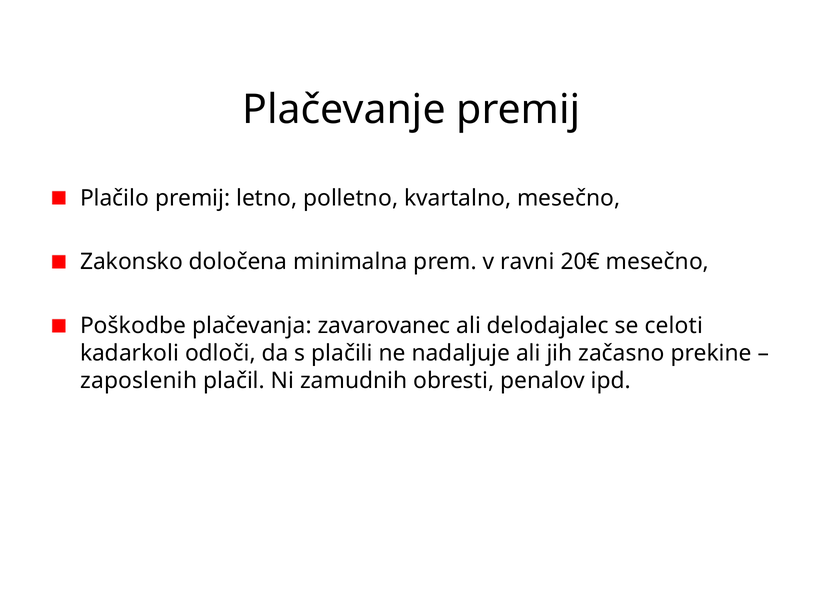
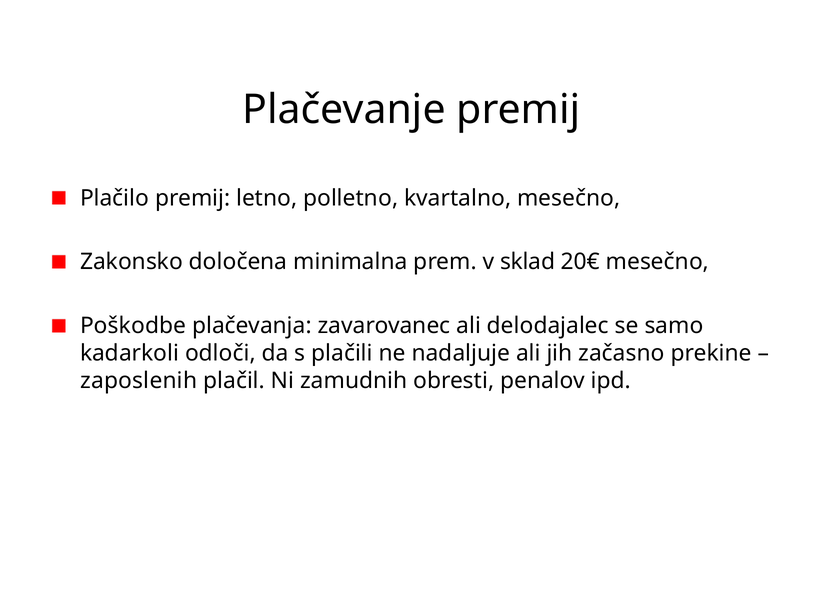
ravni: ravni -> sklad
celoti: celoti -> samo
